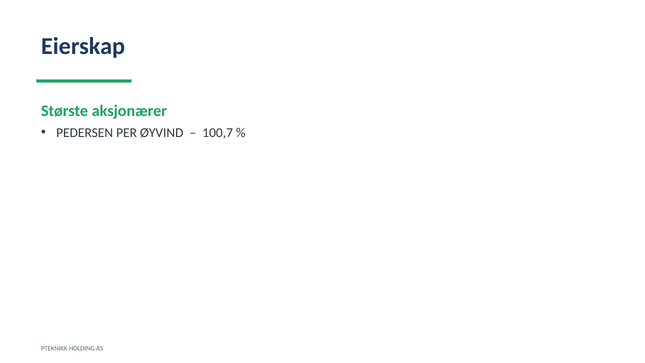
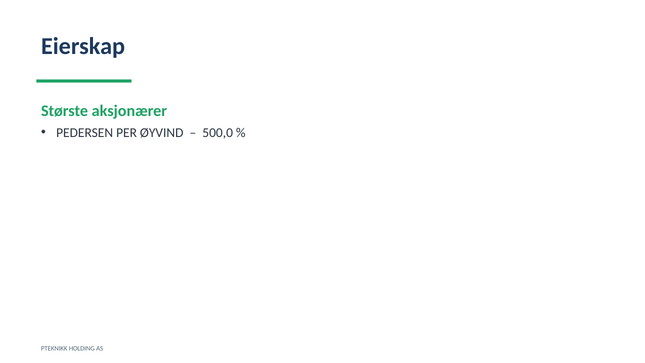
100,7: 100,7 -> 500,0
